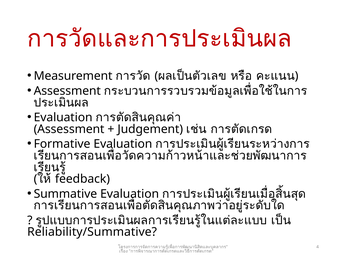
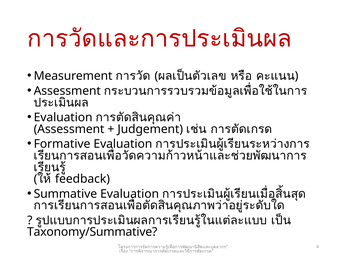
Reliability/Summative: Reliability/Summative -> Taxonomy/Summative
